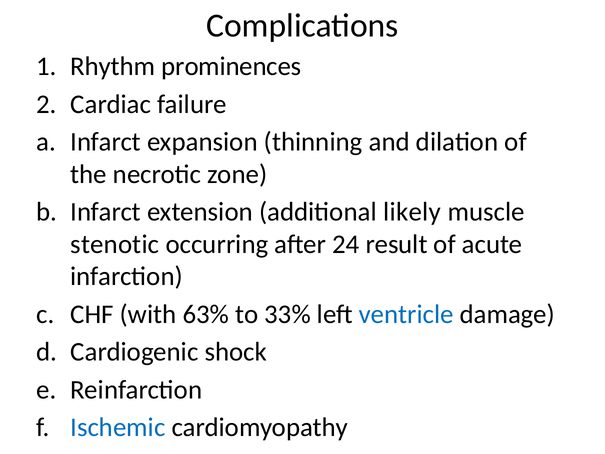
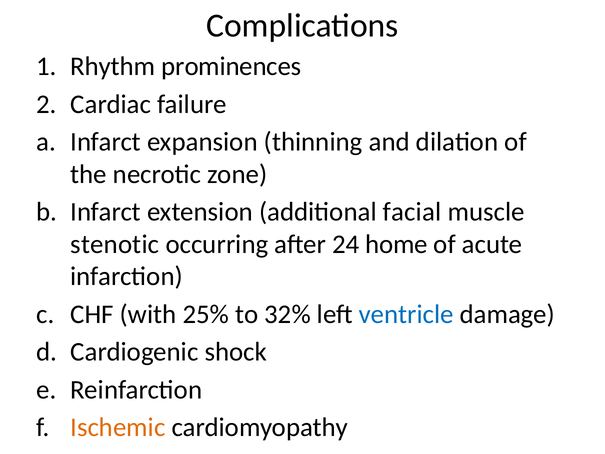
likely: likely -> facial
result: result -> home
63%: 63% -> 25%
33%: 33% -> 32%
Ischemic colour: blue -> orange
